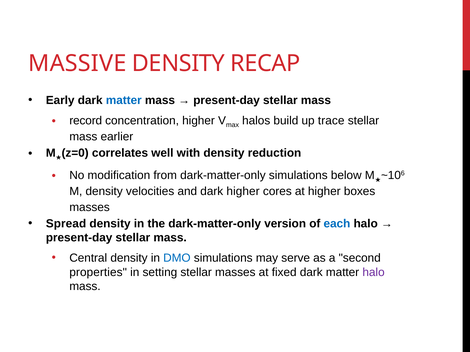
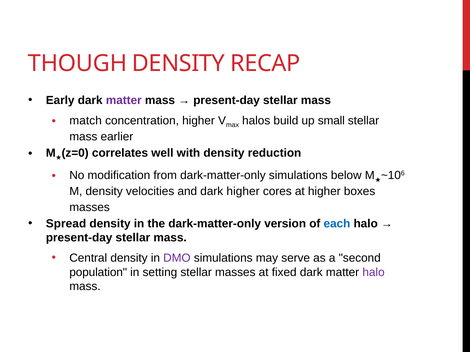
MASSIVE: MASSIVE -> THOUGH
matter at (124, 100) colour: blue -> purple
record: record -> match
trace: trace -> small
DMO colour: blue -> purple
properties: properties -> population
